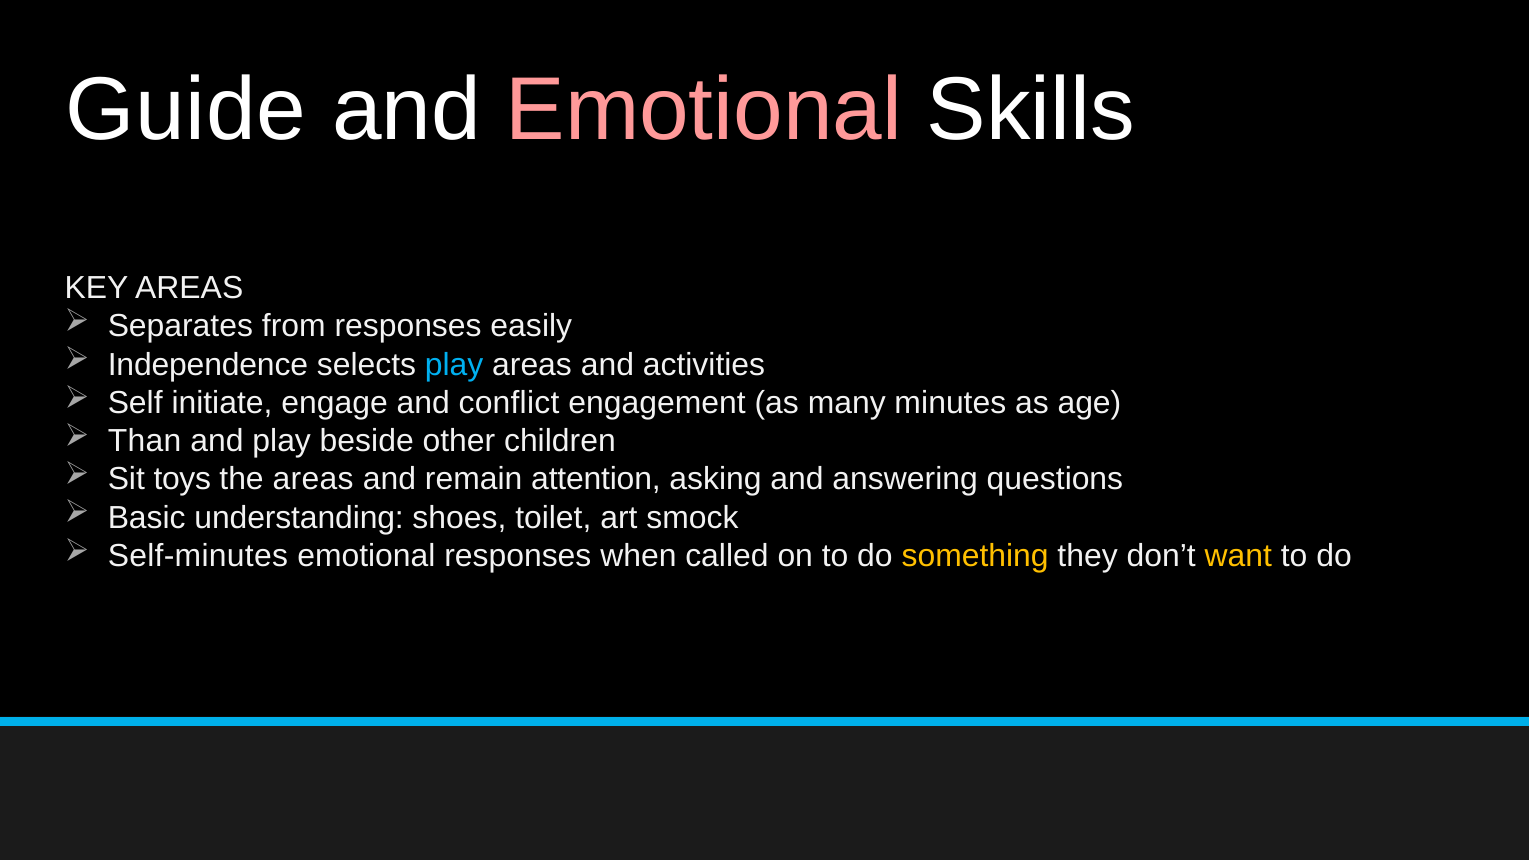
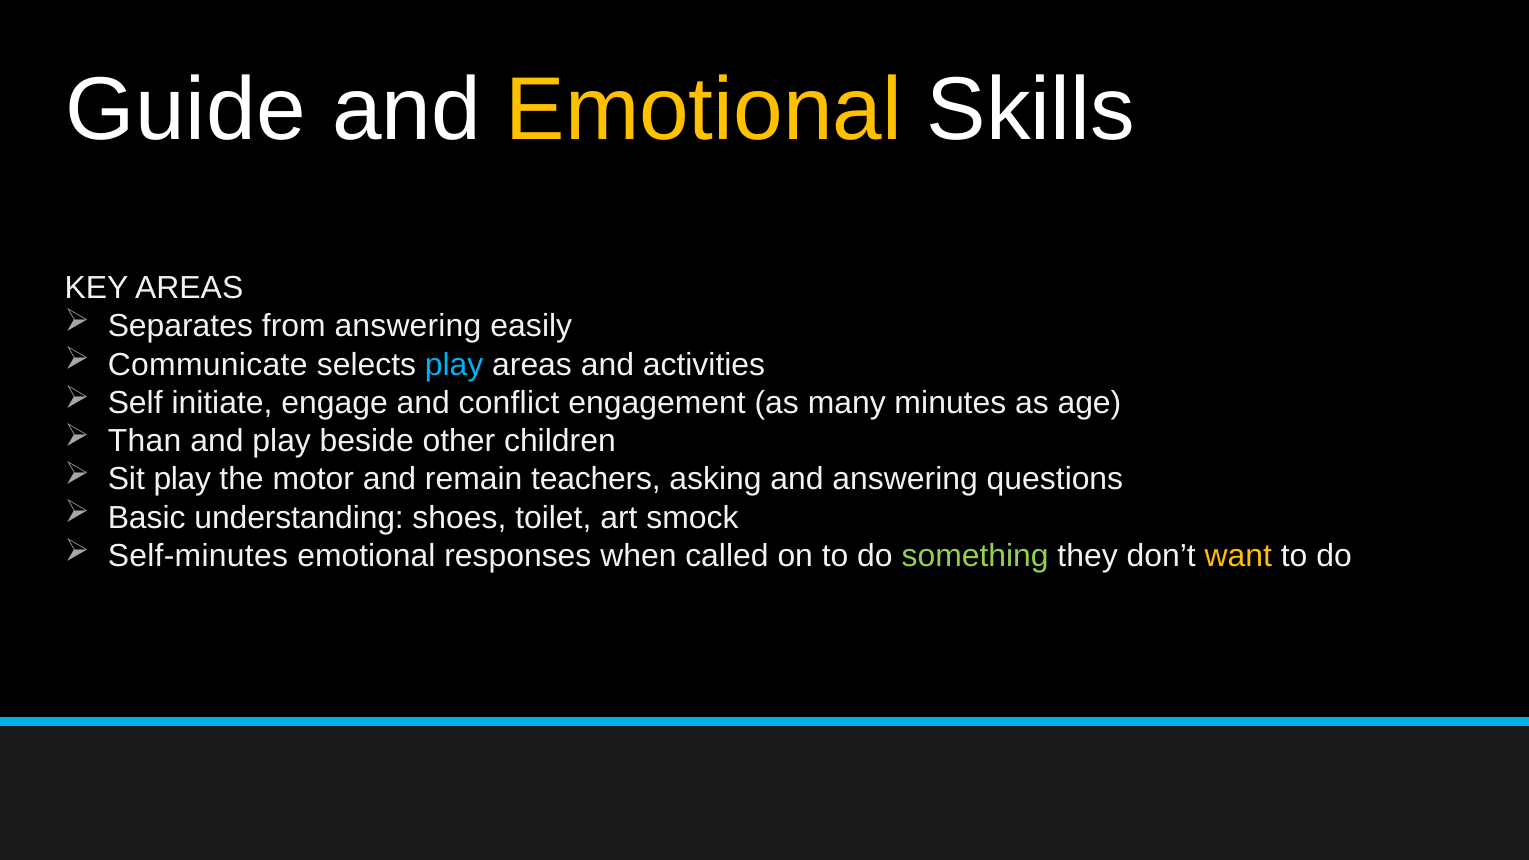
Emotional at (704, 110) colour: pink -> yellow
from responses: responses -> answering
Independence: Independence -> Communicate
Sit toys: toys -> play
the areas: areas -> motor
attention: attention -> teachers
something colour: yellow -> light green
